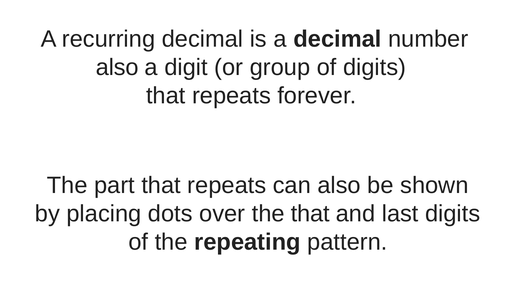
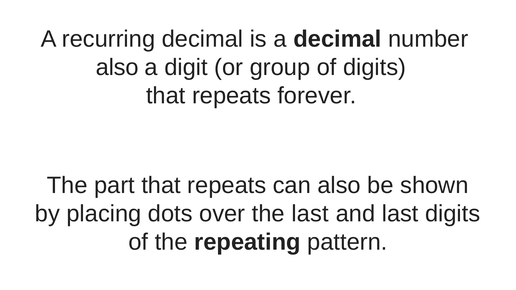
the that: that -> last
